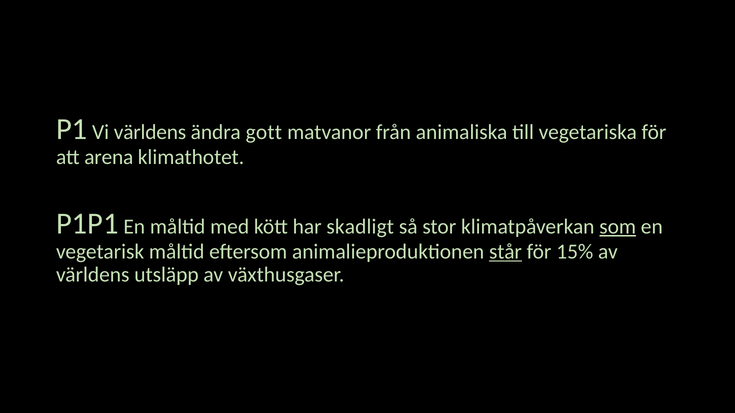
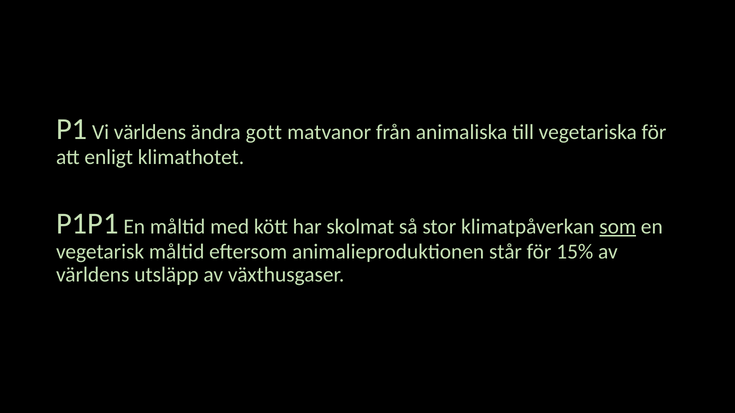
arena: arena -> enligt
skadligt: skadligt -> skolmat
står underline: present -> none
